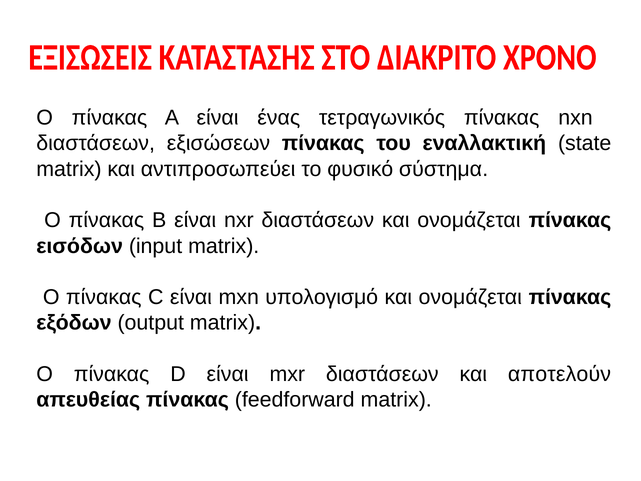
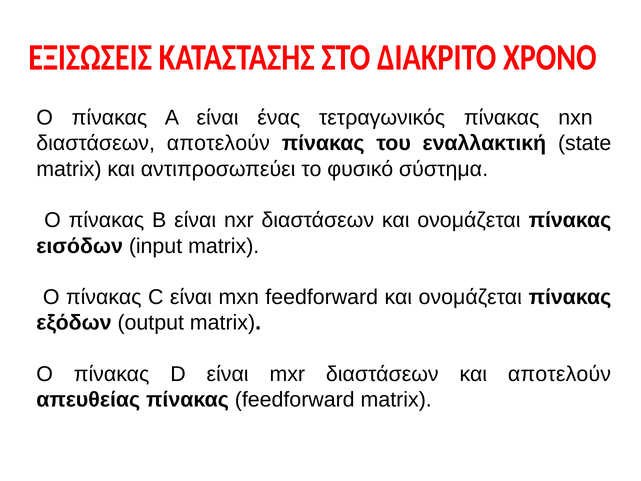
διαστάσεων εξισώσεων: εξισώσεων -> αποτελούν
mxn υπολογισμό: υπολογισμό -> feedforward
